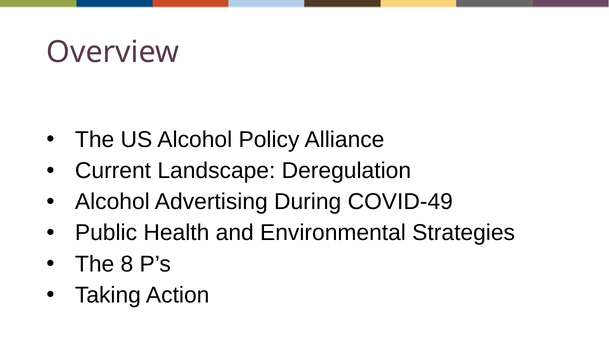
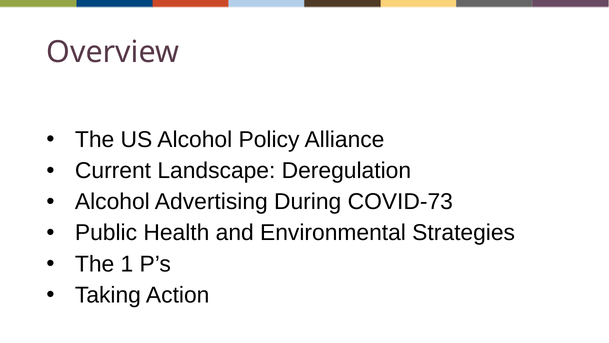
COVID-49: COVID-49 -> COVID-73
8: 8 -> 1
